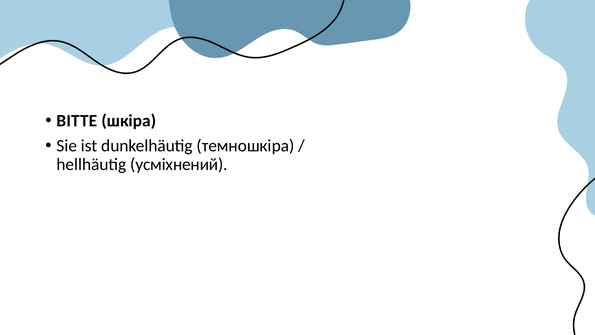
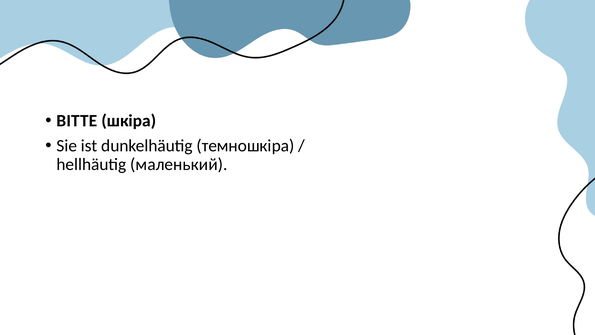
усміхнений: усміхнений -> маленький
